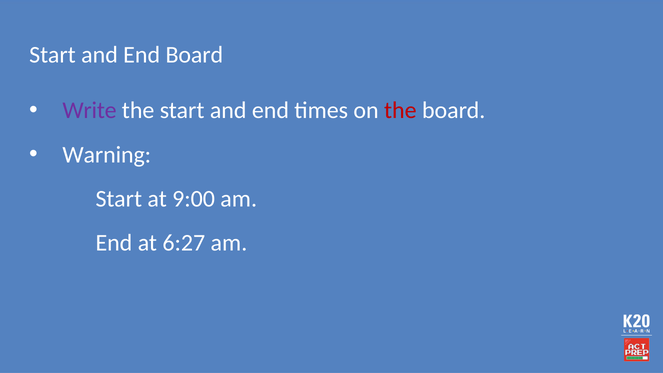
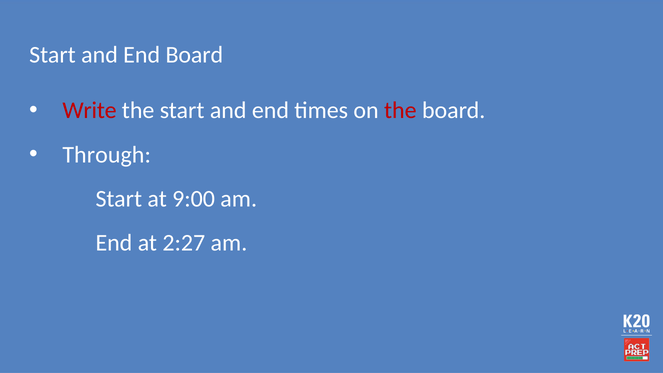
Write colour: purple -> red
Warning: Warning -> Through
6:27: 6:27 -> 2:27
